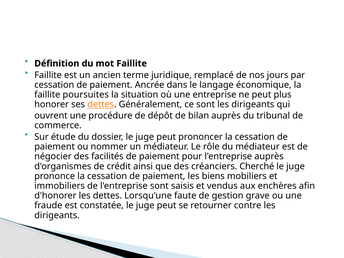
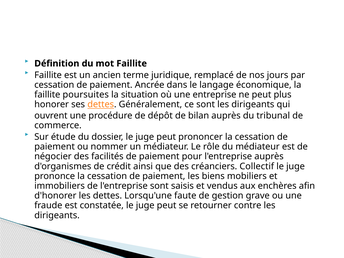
Cherché: Cherché -> Collectif
